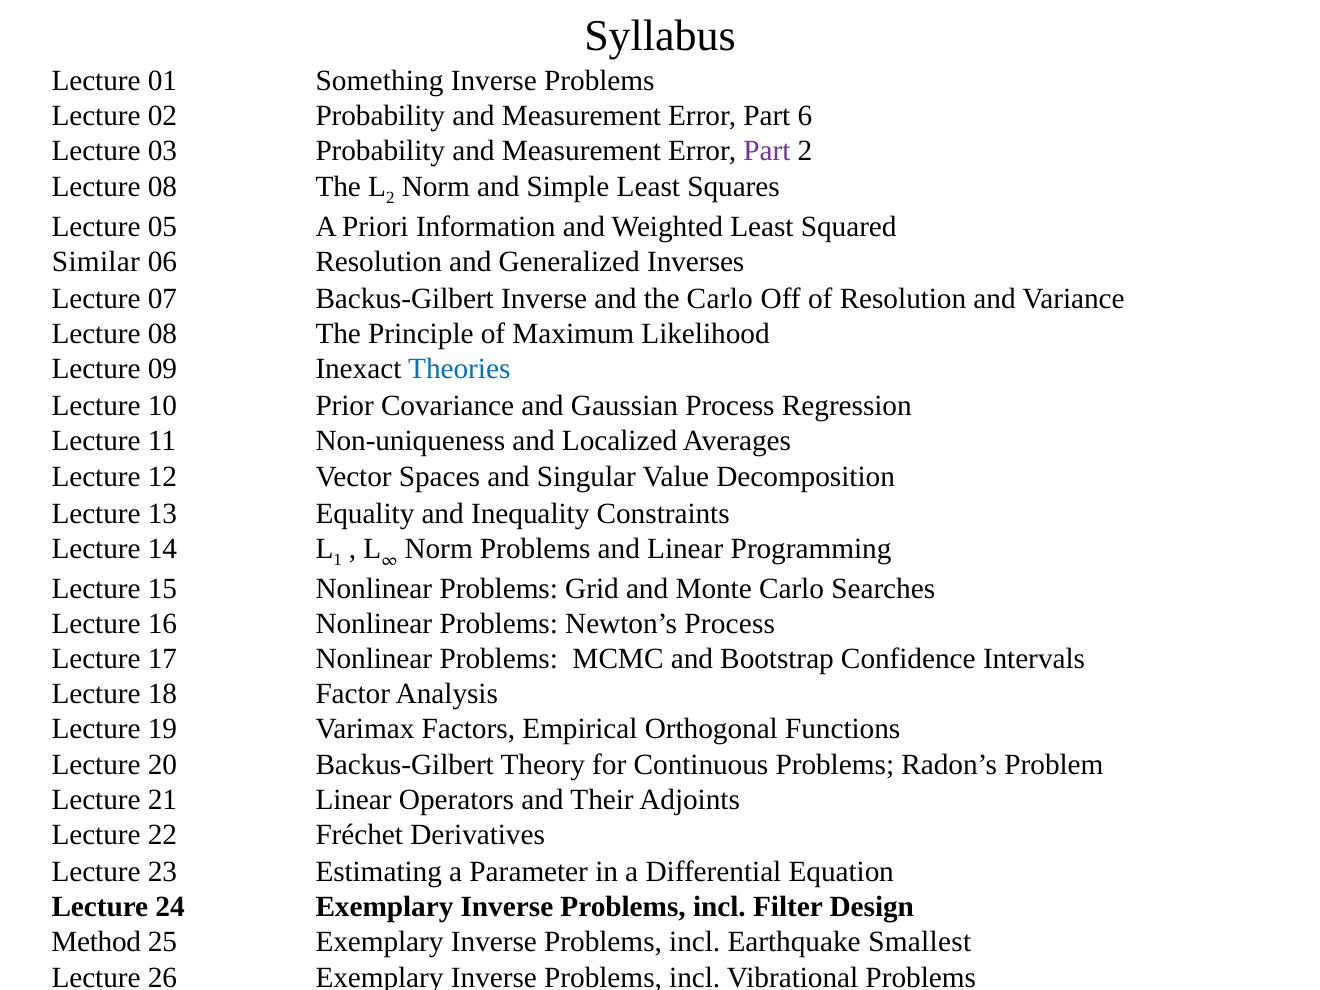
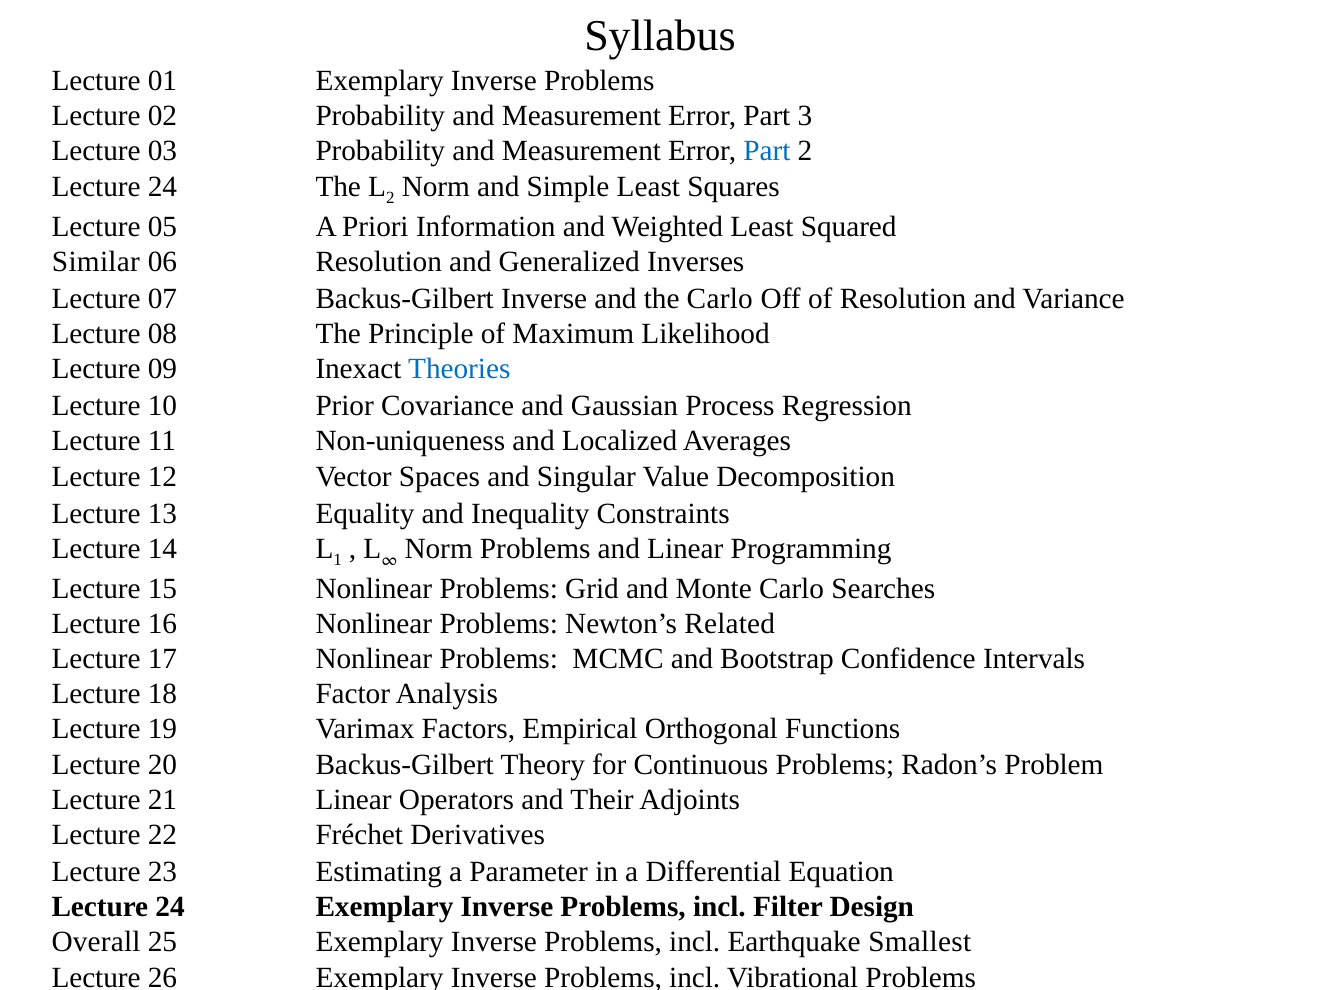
01 Something: Something -> Exemplary
6: 6 -> 3
Part at (767, 151) colour: purple -> blue
08 at (163, 186): 08 -> 24
Newton’s Process: Process -> Related
Method: Method -> Overall
